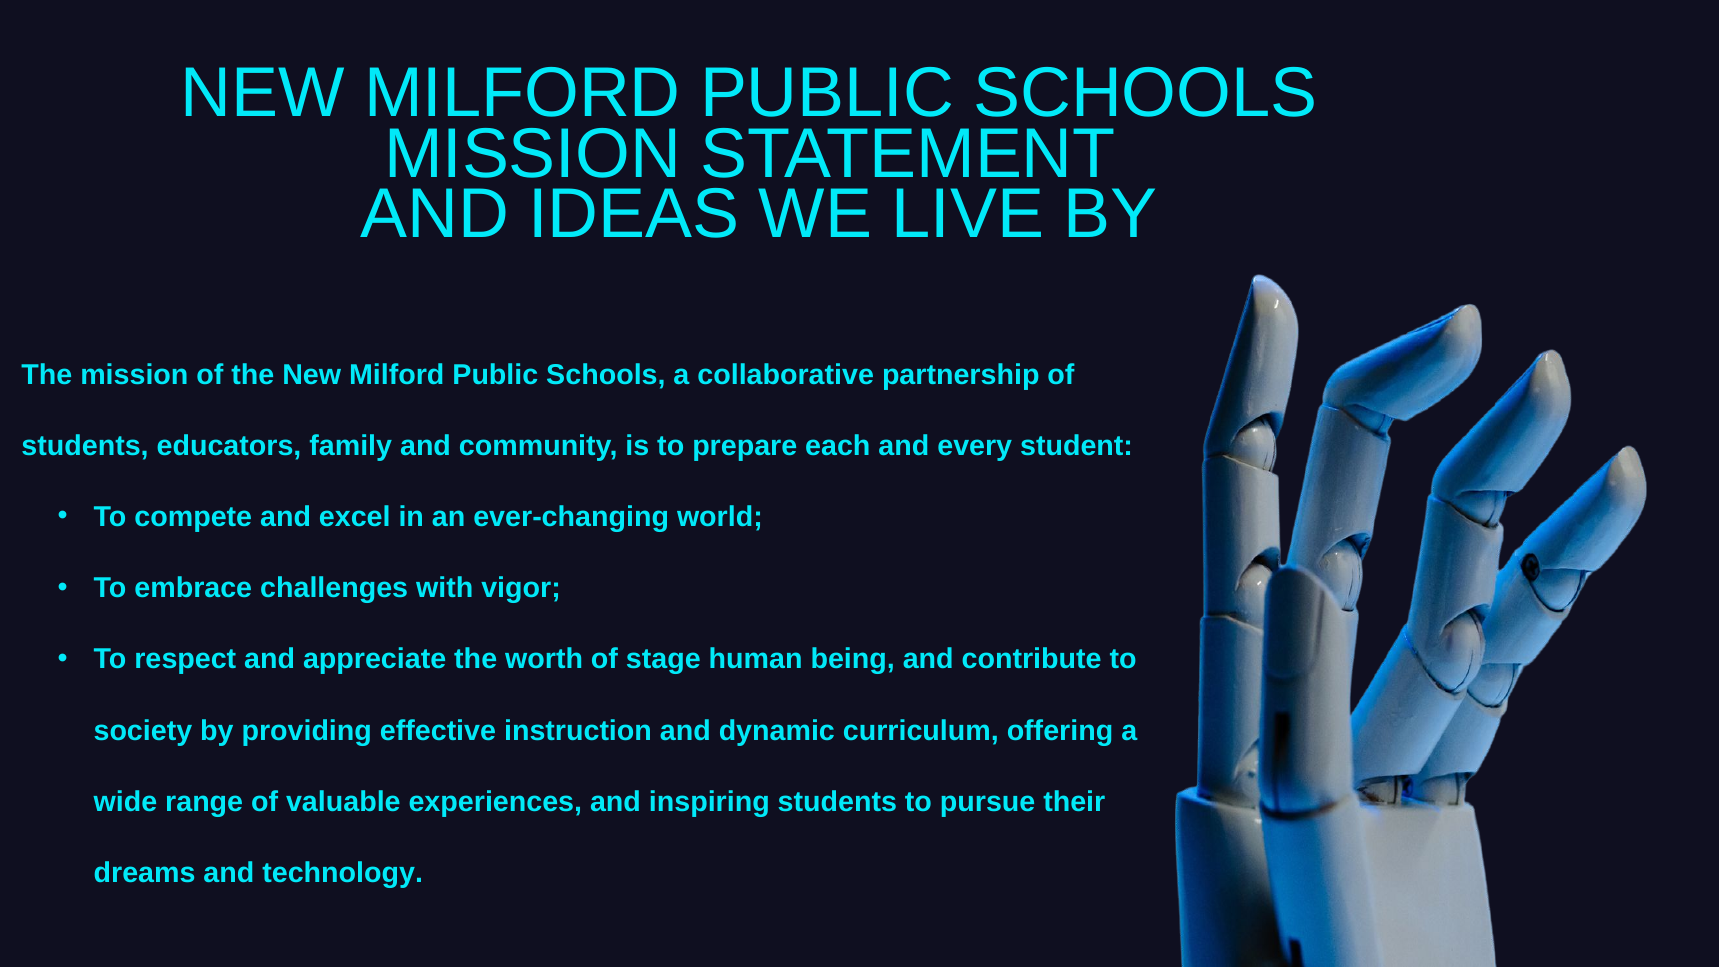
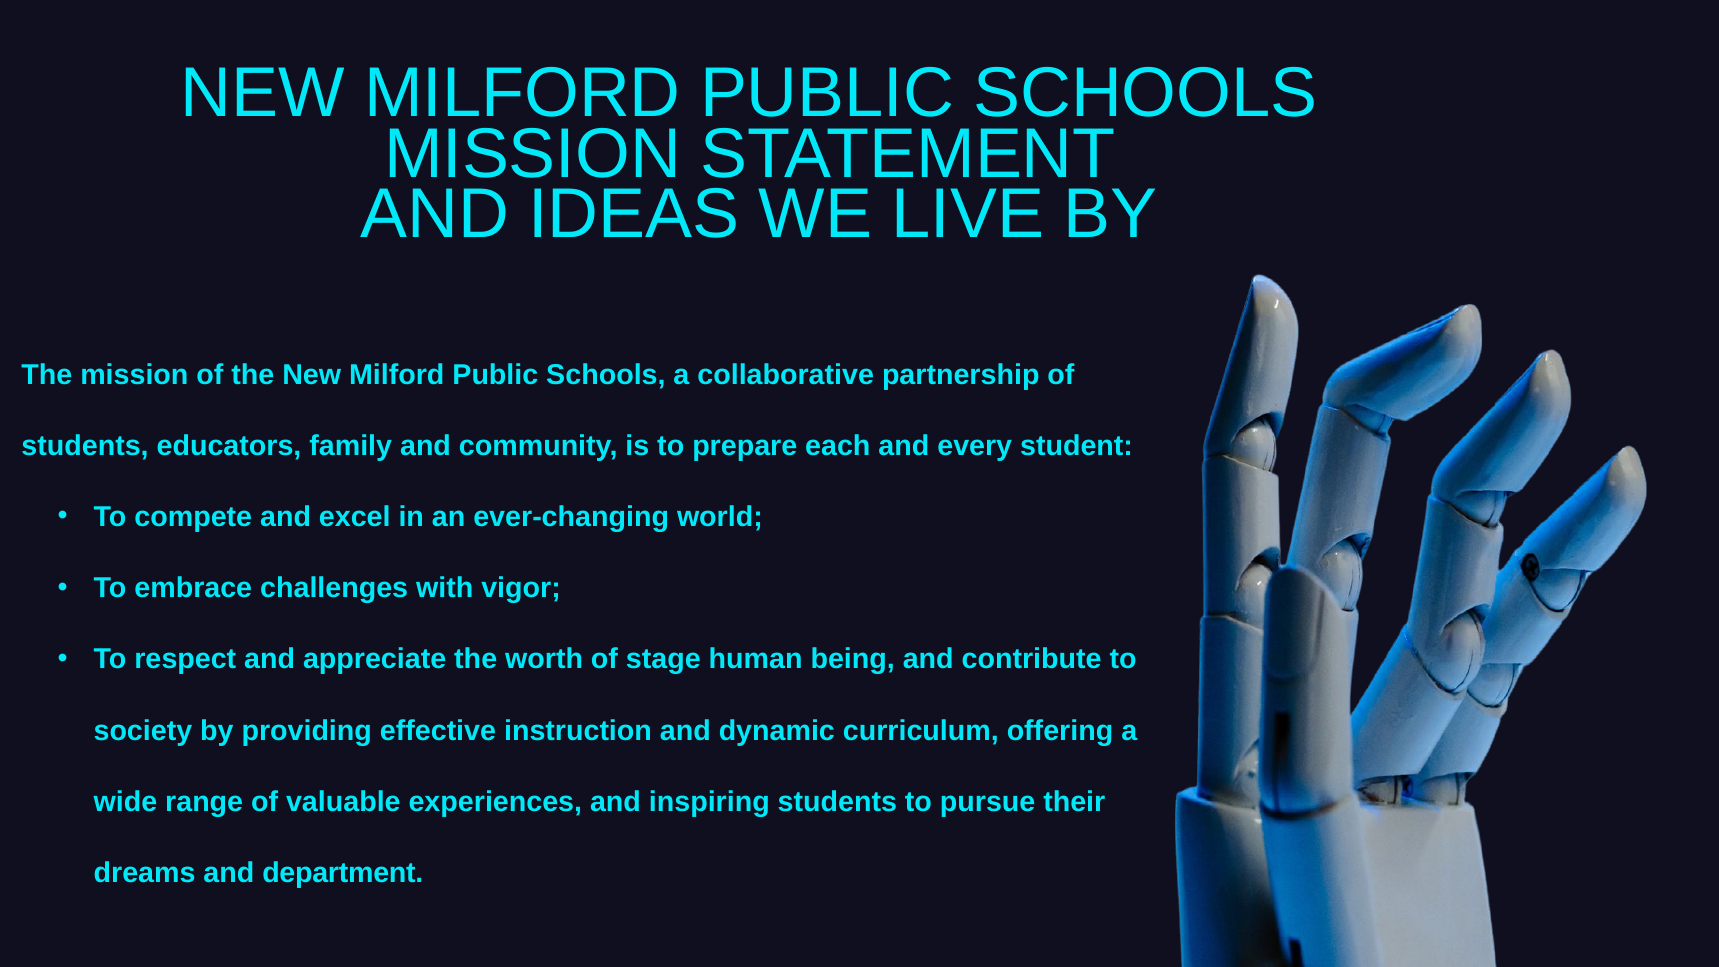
technology: technology -> department
